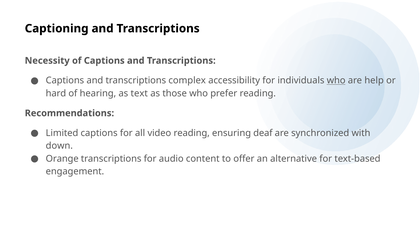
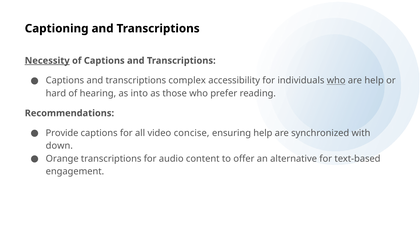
Necessity underline: none -> present
text: text -> into
Limited: Limited -> Provide
video reading: reading -> concise
ensuring deaf: deaf -> help
